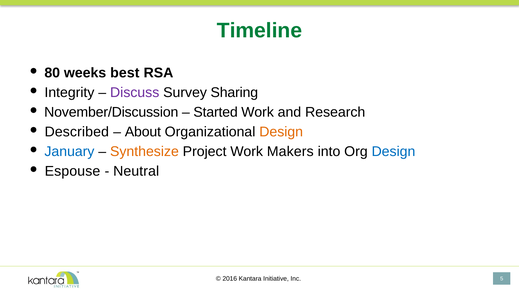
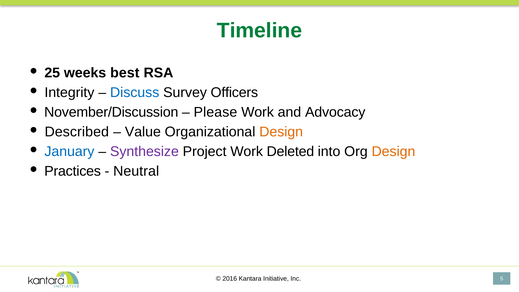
80: 80 -> 25
Discuss colour: purple -> blue
Sharing: Sharing -> Officers
Started: Started -> Please
Research: Research -> Advocacy
About: About -> Value
Synthesize colour: orange -> purple
Makers: Makers -> Deleted
Design at (393, 152) colour: blue -> orange
Espouse: Espouse -> Practices
